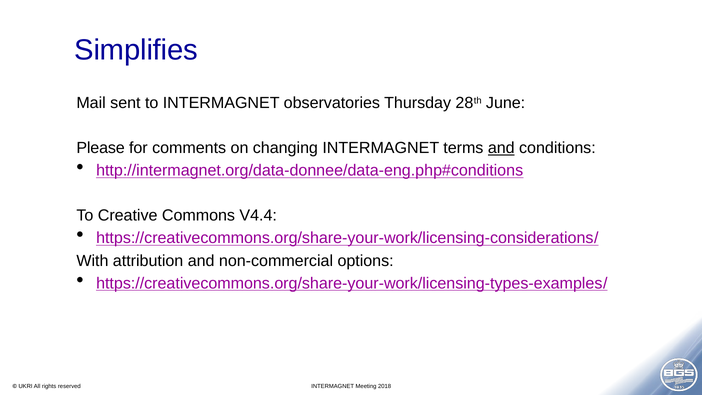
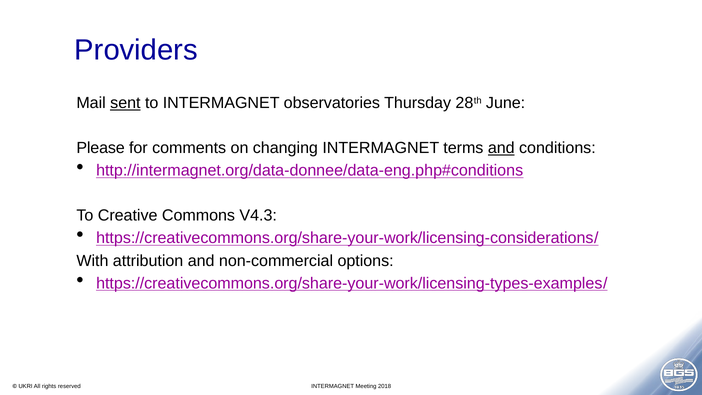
Simplifies: Simplifies -> Providers
sent underline: none -> present
V4.4: V4.4 -> V4.3
